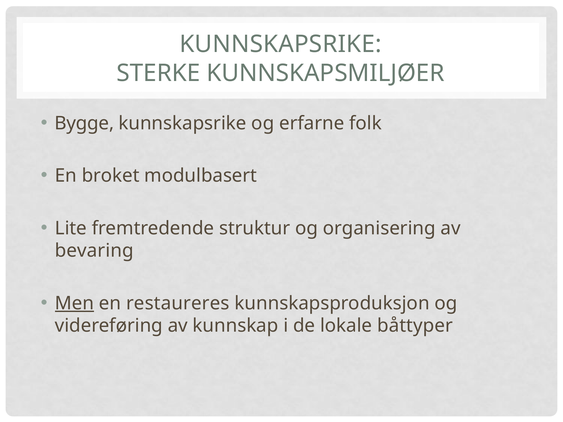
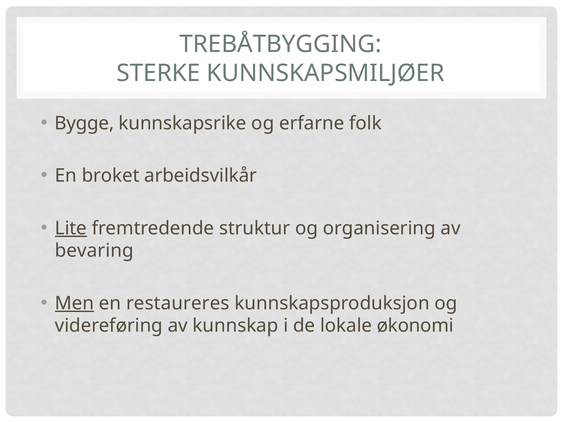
KUNNSKAPSRIKE at (280, 44): KUNNSKAPSRIKE -> TREBÅTBYGGING
modulbasert: modulbasert -> arbeidsvilkår
Lite underline: none -> present
båttyper: båttyper -> økonomi
